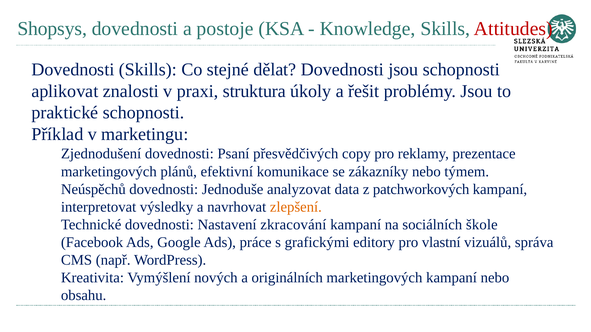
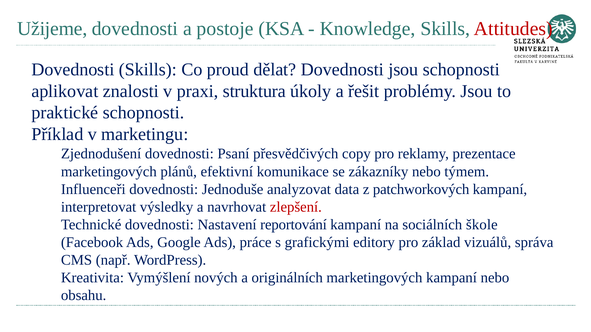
Shopsys: Shopsys -> Užijeme
stejné: stejné -> proud
Neúspěchů: Neúspěchů -> Influenceři
zlepšení colour: orange -> red
zkracování: zkracování -> reportování
vlastní: vlastní -> základ
